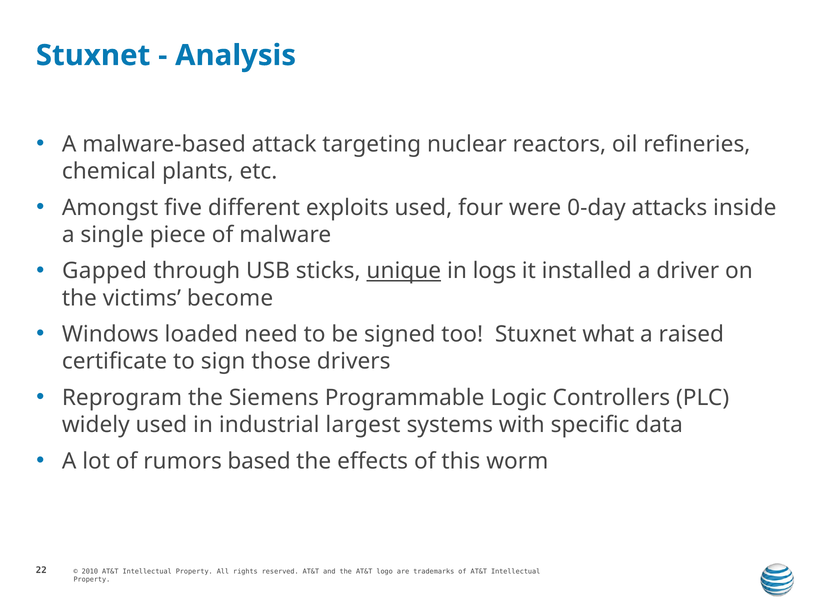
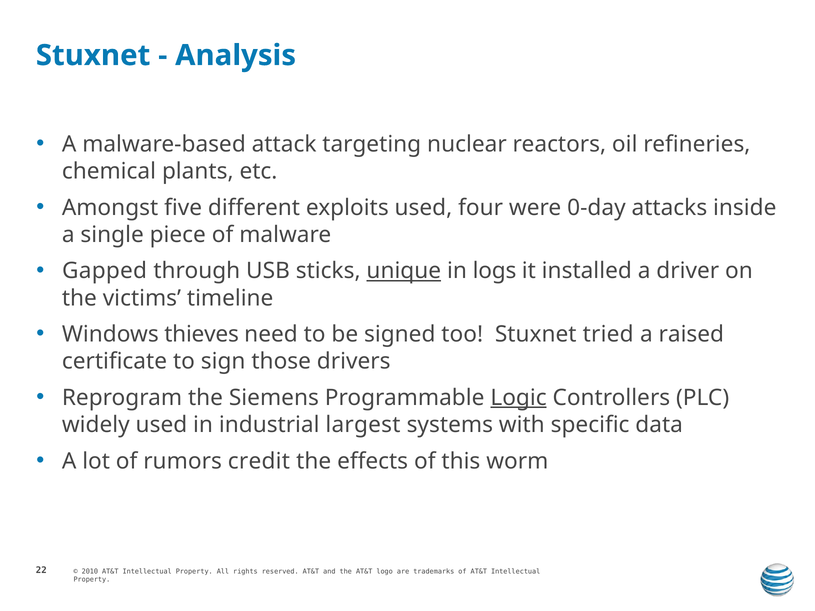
become: become -> timeline
loaded: loaded -> thieves
what: what -> tried
Logic underline: none -> present
based: based -> credit
